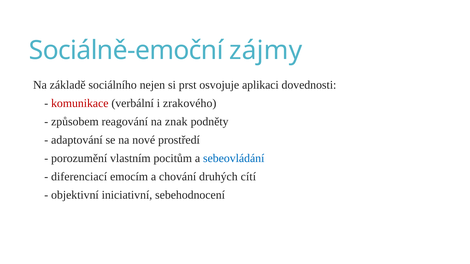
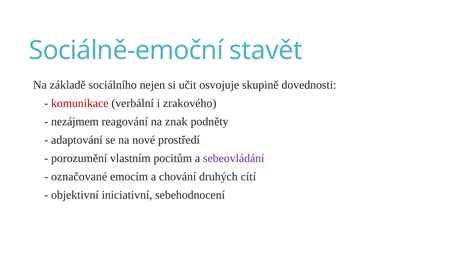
zájmy: zájmy -> stavět
prst: prst -> učit
aplikaci: aplikaci -> skupině
způsobem: způsobem -> nezájmem
sebeovládání colour: blue -> purple
diferenciací: diferenciací -> označované
